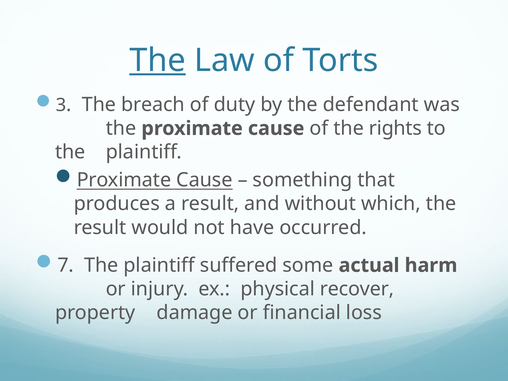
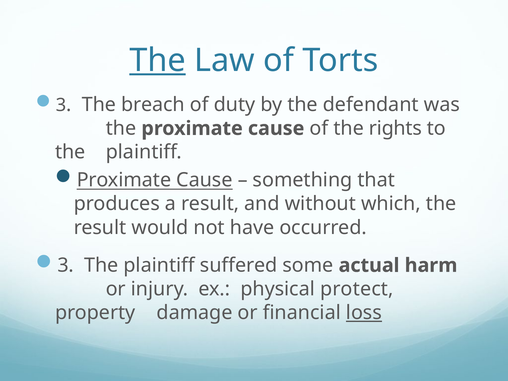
7 at (66, 265): 7 -> 3
recover: recover -> protect
loss underline: none -> present
